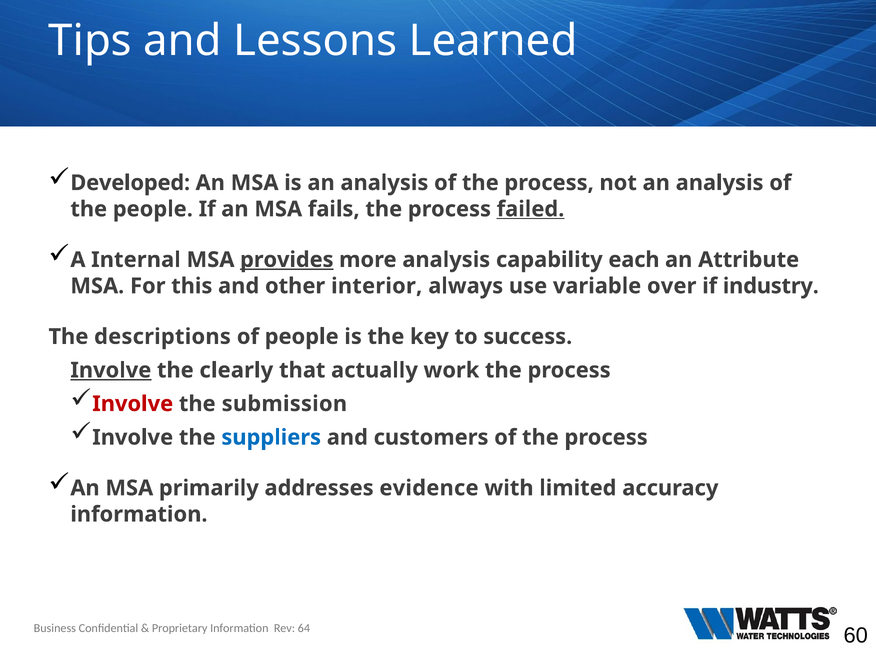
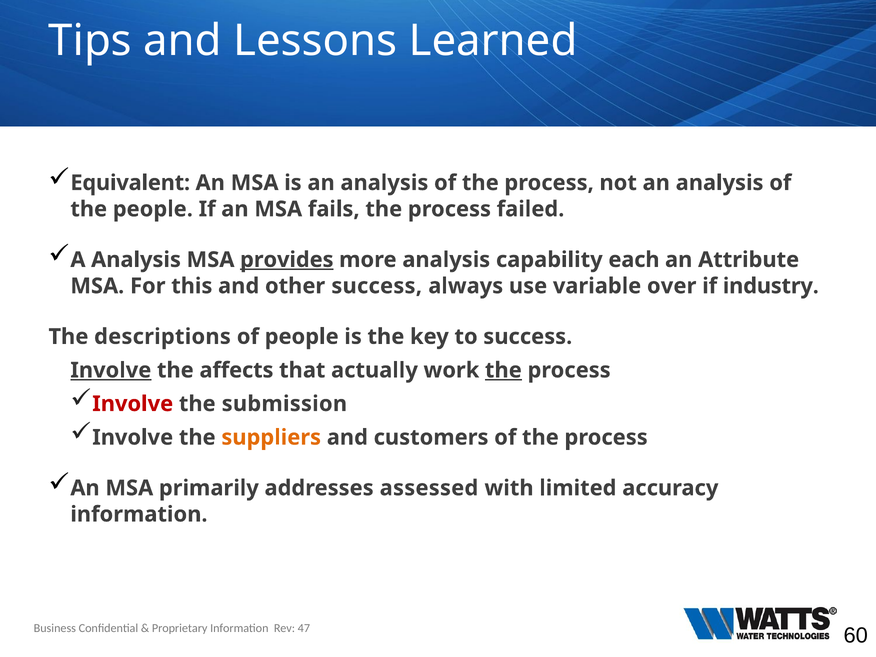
Developed: Developed -> Equivalent
failed underline: present -> none
A Internal: Internal -> Analysis
other interior: interior -> success
clearly: clearly -> affects
the at (503, 370) underline: none -> present
suppliers colour: blue -> orange
evidence: evidence -> assessed
64: 64 -> 47
